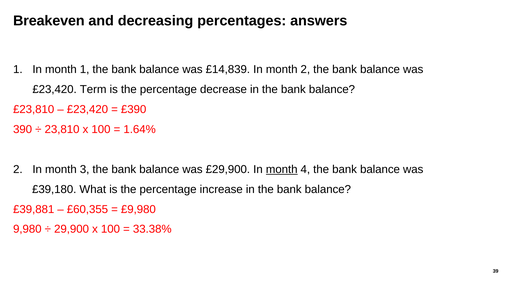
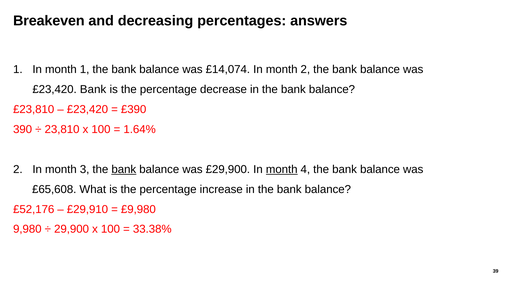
£14,839: £14,839 -> £14,074
£23,420 Term: Term -> Bank
bank at (124, 169) underline: none -> present
£39,180: £39,180 -> £65,608
£39,881: £39,881 -> £52,176
£60,355: £60,355 -> £29,910
